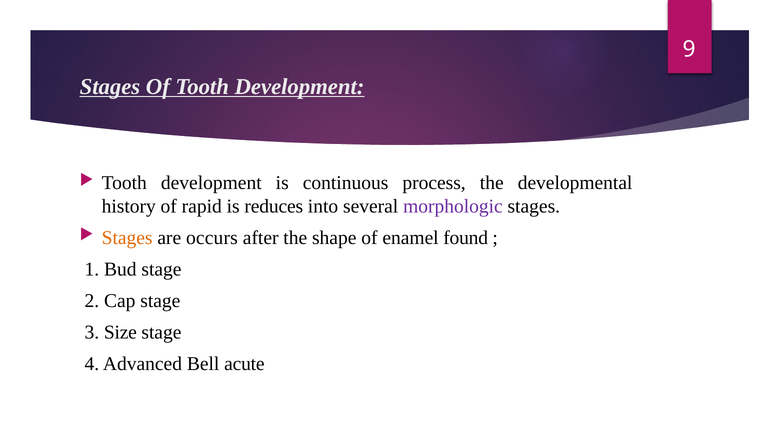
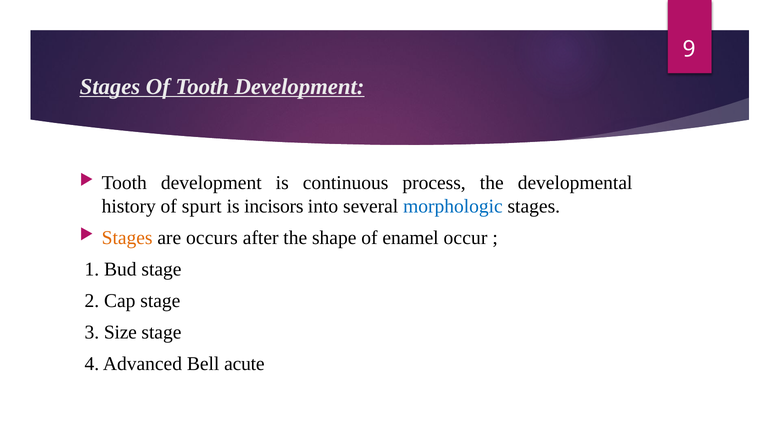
rapid: rapid -> spurt
reduces: reduces -> incisors
morphologic colour: purple -> blue
found: found -> occur
